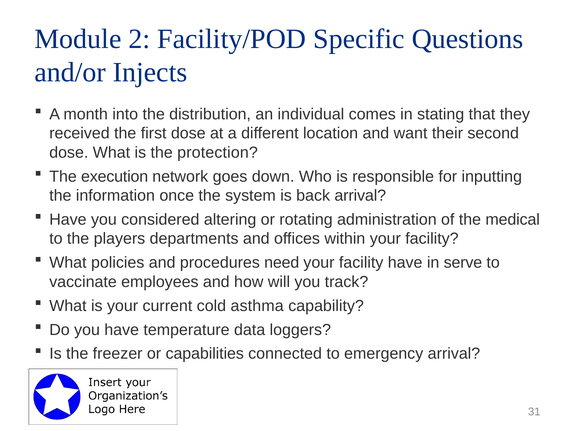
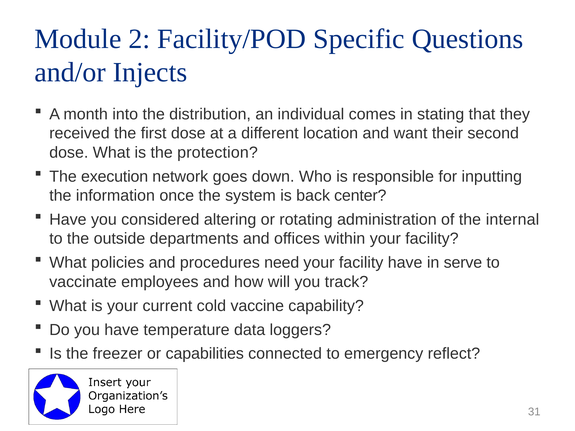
back arrival: arrival -> center
medical: medical -> internal
players: players -> outside
asthma: asthma -> vaccine
emergency arrival: arrival -> reflect
